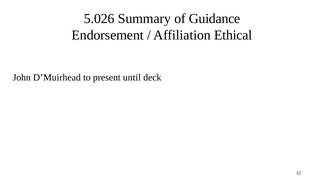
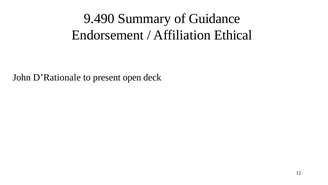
5.026: 5.026 -> 9.490
D’Muirhead: D’Muirhead -> D’Rationale
until: until -> open
